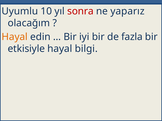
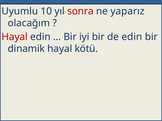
Hayal at (15, 37) colour: orange -> red
de fazla: fazla -> edin
etkisiyle: etkisiyle -> dinamik
bilgi: bilgi -> kötü
